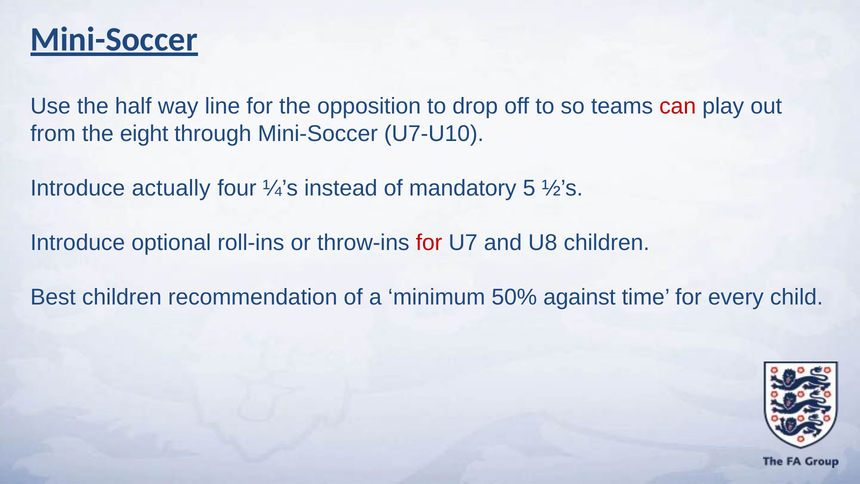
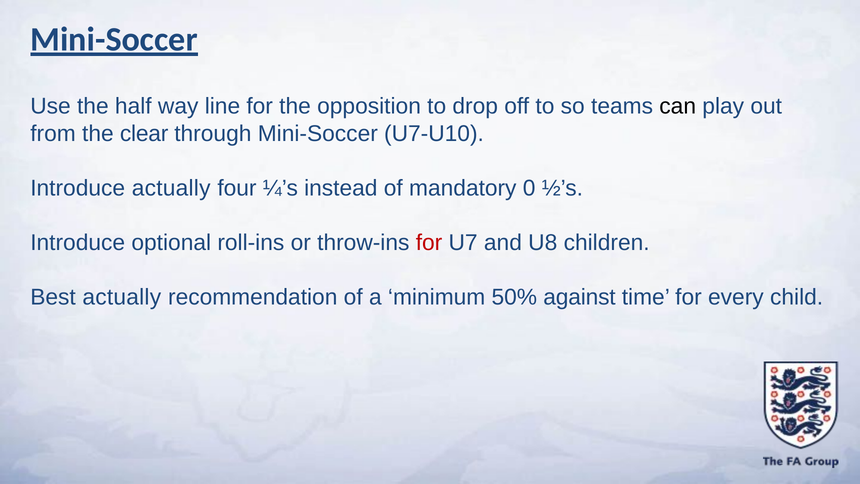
can colour: red -> black
eight: eight -> clear
5: 5 -> 0
Best children: children -> actually
